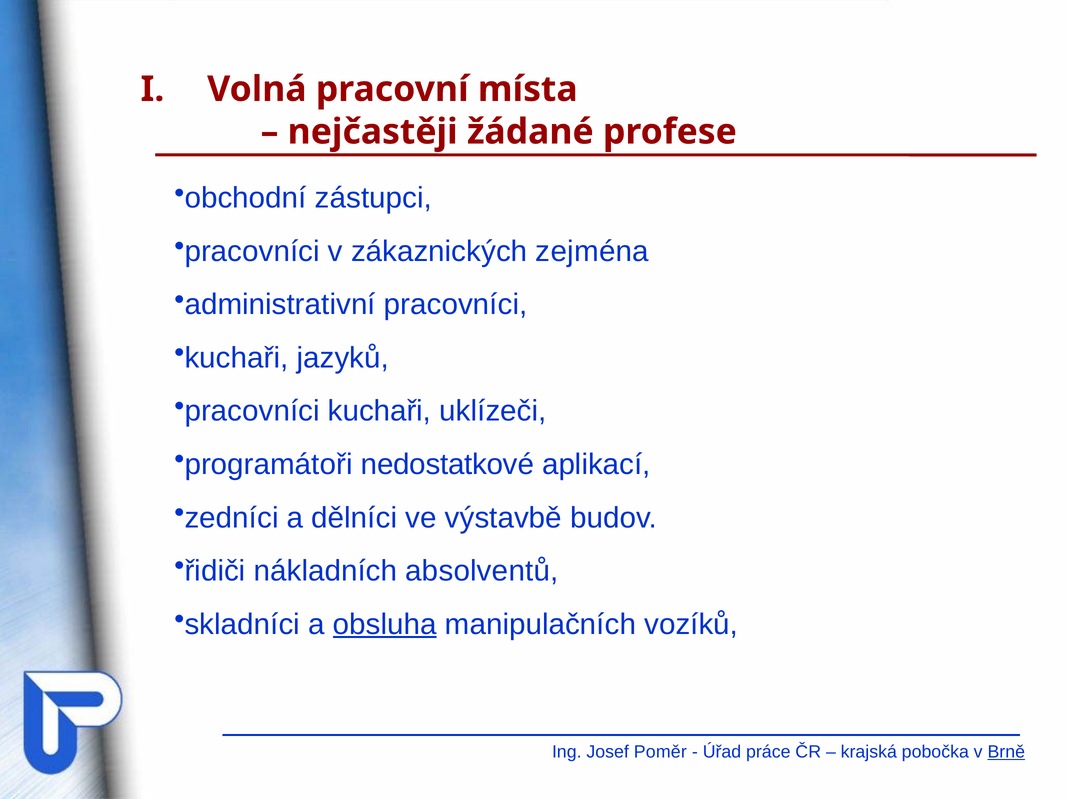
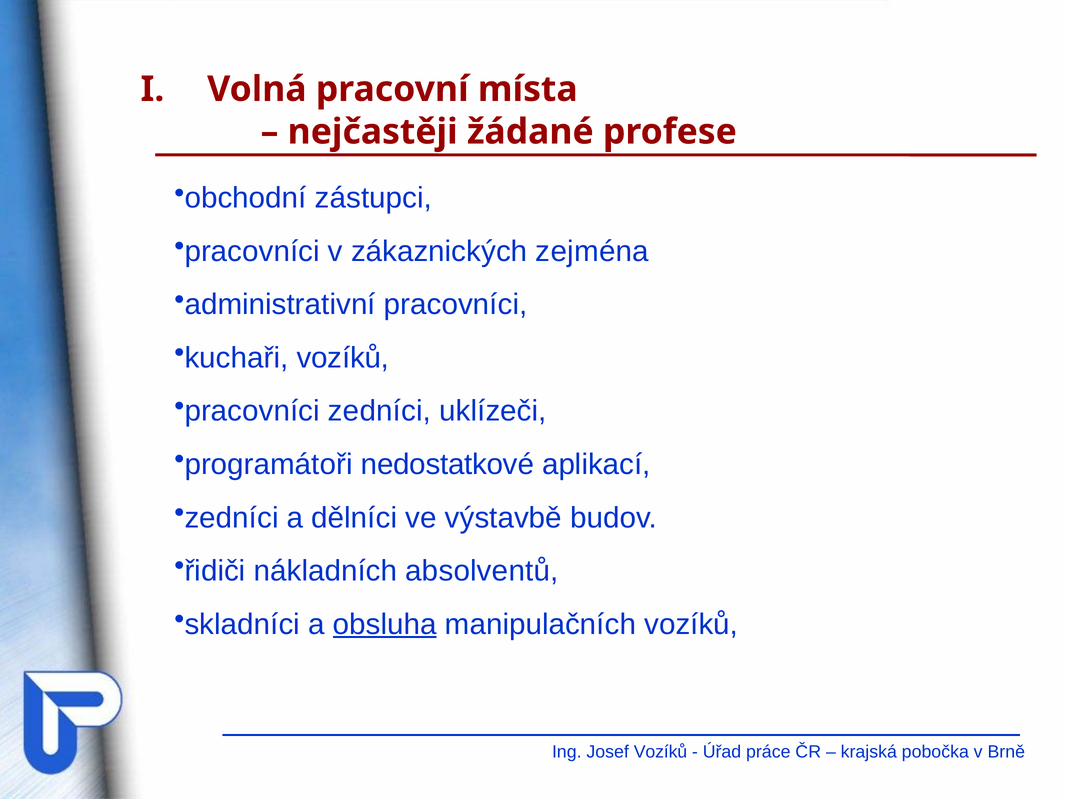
kuchaři jazyků: jazyků -> vozíků
kuchaři at (380, 411): kuchaři -> zedníci
Josef Poměr: Poměr -> Vozíků
Brně underline: present -> none
